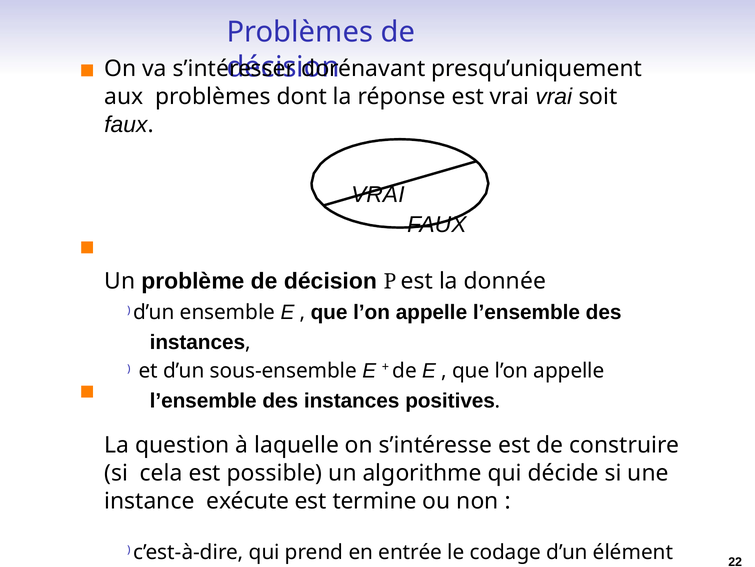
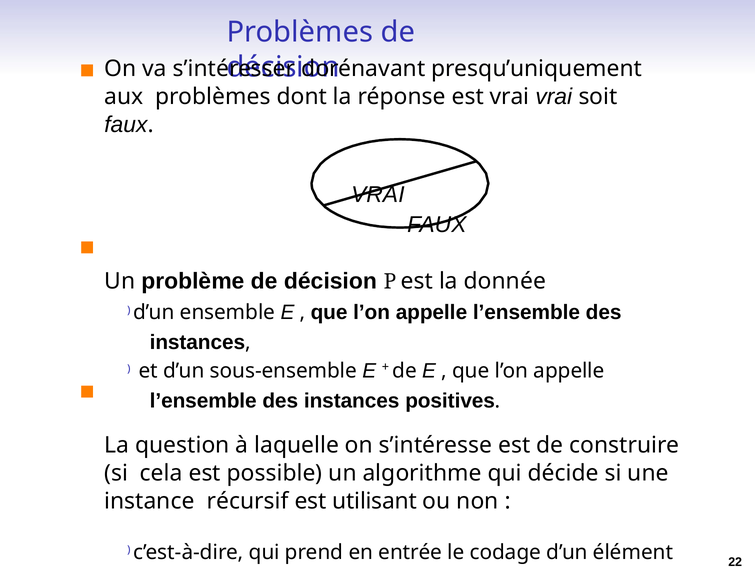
exécute: exécute -> récursif
termine: termine -> utilisant
